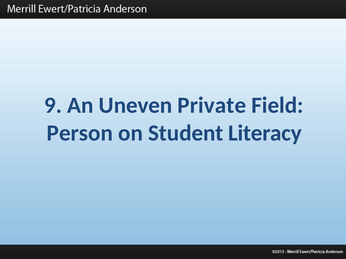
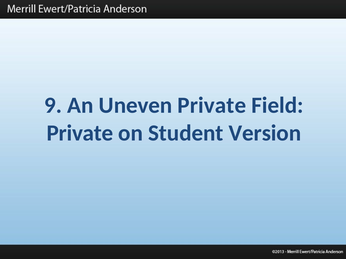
Person at (80, 133): Person -> Private
Literacy: Literacy -> Version
